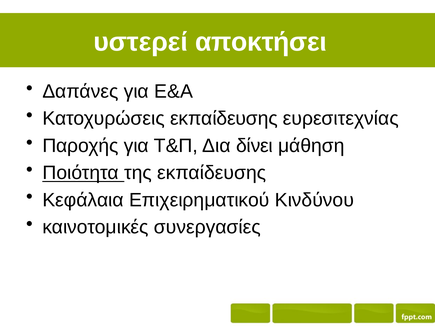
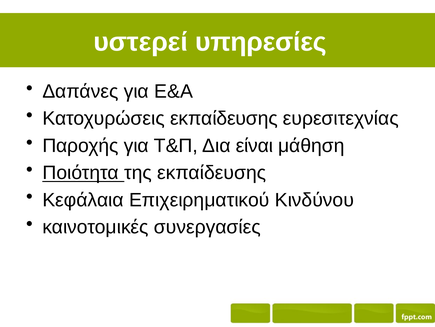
αποκτήσει: αποκτήσει -> υπηρεσίες
δίνει: δίνει -> είναι
